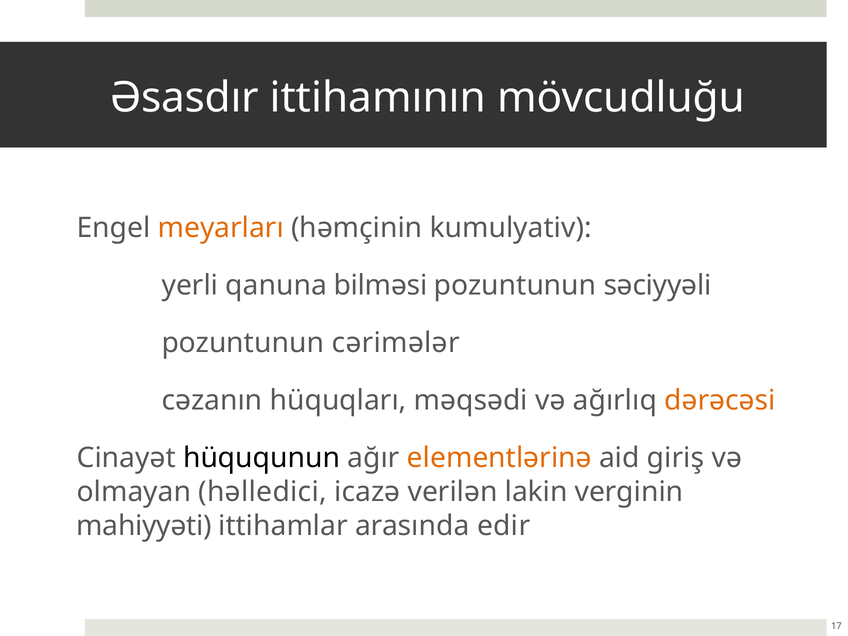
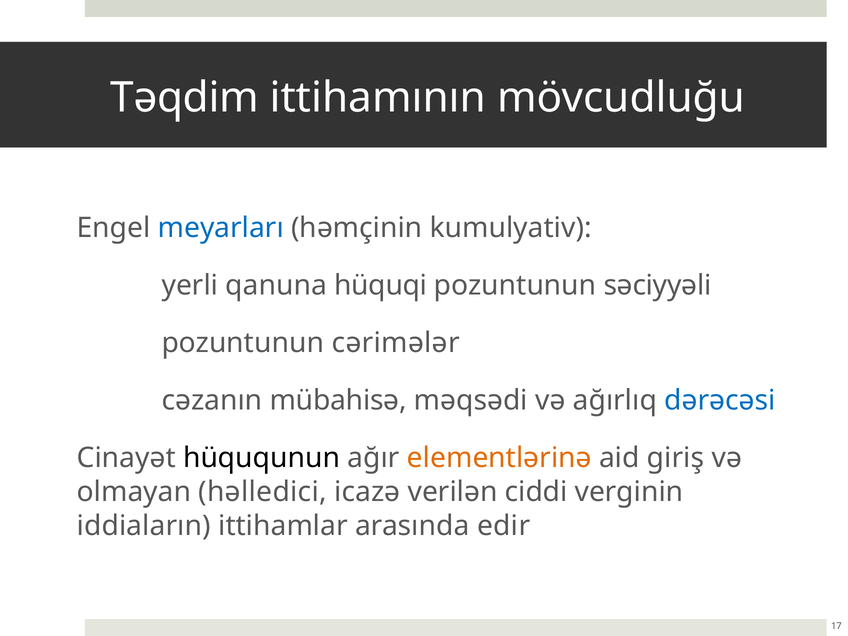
Əsasdır: Əsasdır -> Təqdim
meyarları colour: orange -> blue
bilməsi: bilməsi -> hüquqi
hüquqları: hüquqları -> mübahisə
dərəcəsi colour: orange -> blue
lakin: lakin -> ciddi
mahiyyəti: mahiyyəti -> iddiaların
